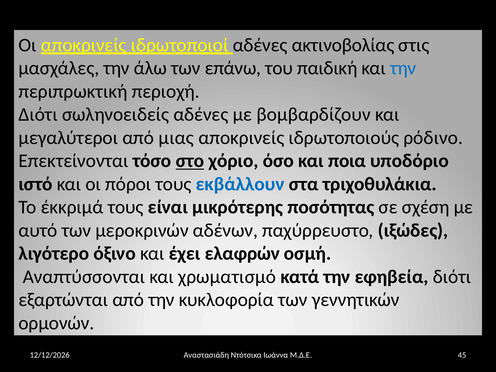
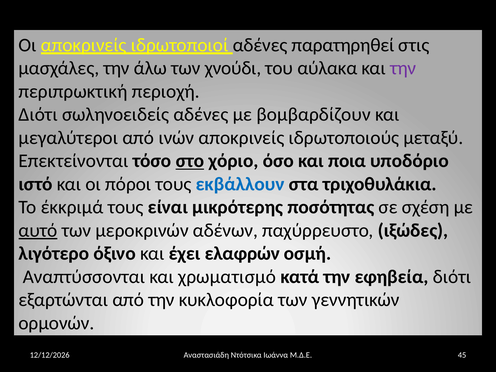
ακτινοβολίας: ακτινοβολίας -> παρατηρηθεί
επάνω: επάνω -> χνούδι
παιδική: παιδική -> αύλακα
την at (403, 68) colour: blue -> purple
μιας: μιας -> ινών
ρόδινο: ρόδινο -> μεταξύ
αυτό underline: none -> present
